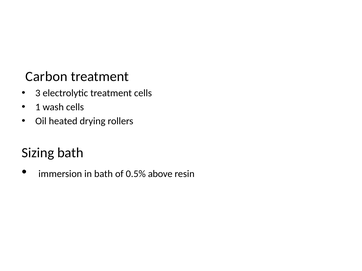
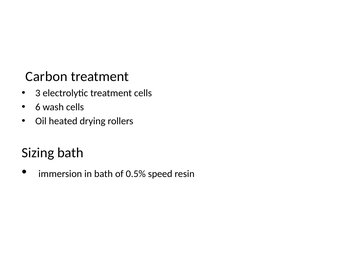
1: 1 -> 6
above: above -> speed
